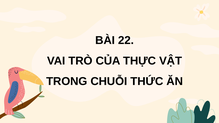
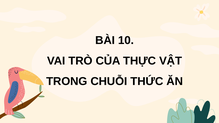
22: 22 -> 10
